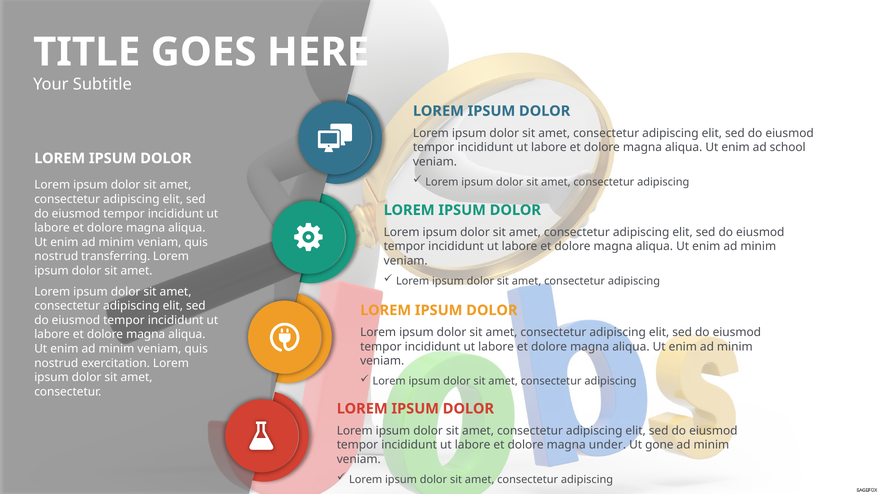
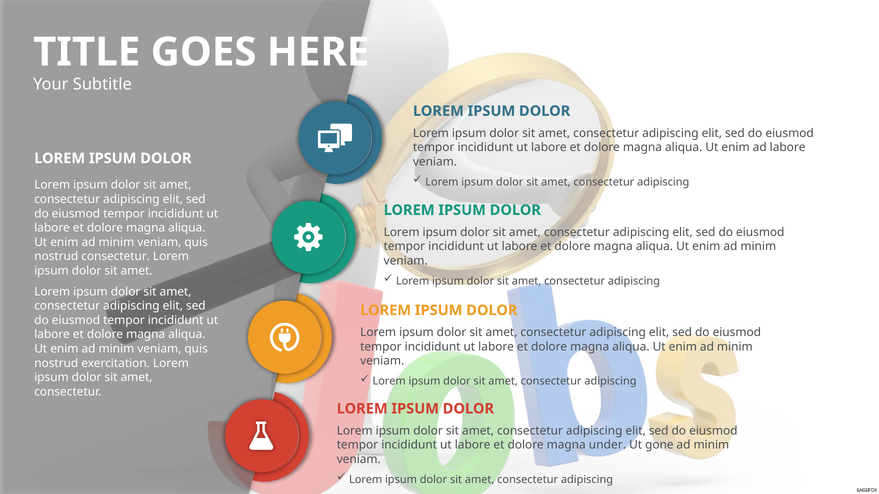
ad school: school -> labore
nostrud transferring: transferring -> consectetur
